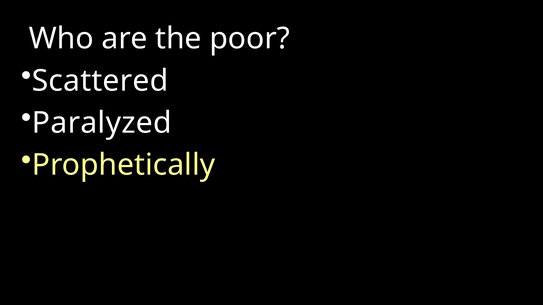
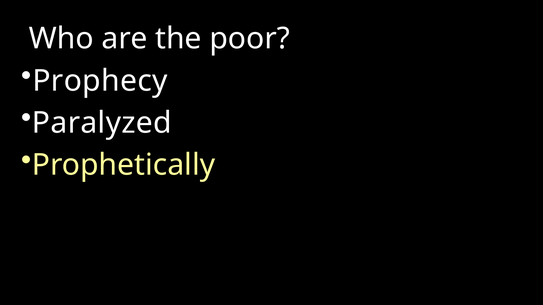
Scattered: Scattered -> Prophecy
